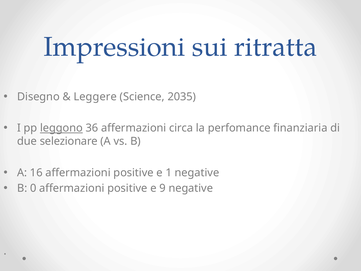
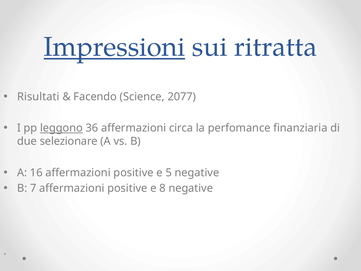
Impressioni underline: none -> present
Disegno: Disegno -> Risultati
Leggere: Leggere -> Facendo
2035: 2035 -> 2077
1: 1 -> 5
0: 0 -> 7
9: 9 -> 8
